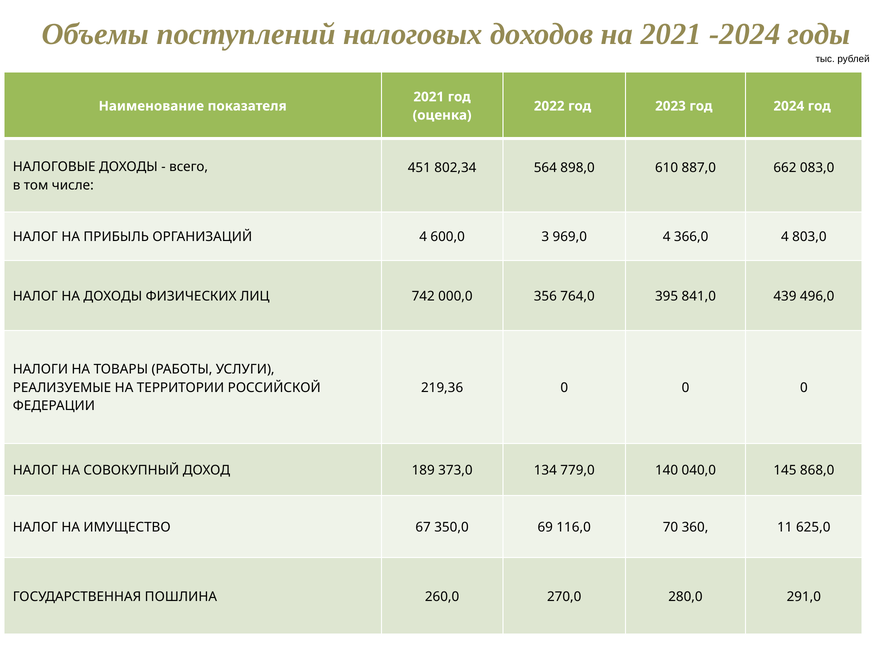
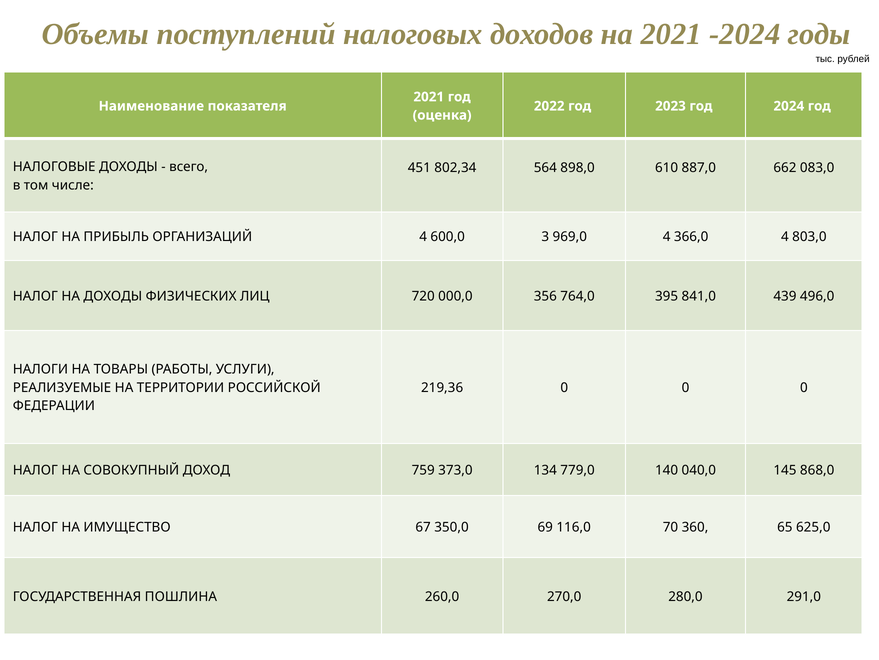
742: 742 -> 720
189: 189 -> 759
11: 11 -> 65
